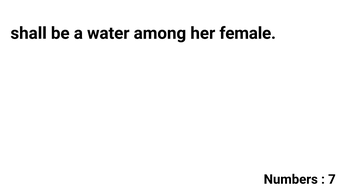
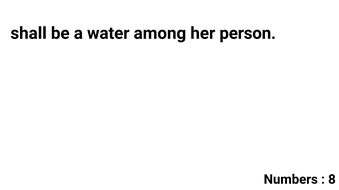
female: female -> person
7: 7 -> 8
